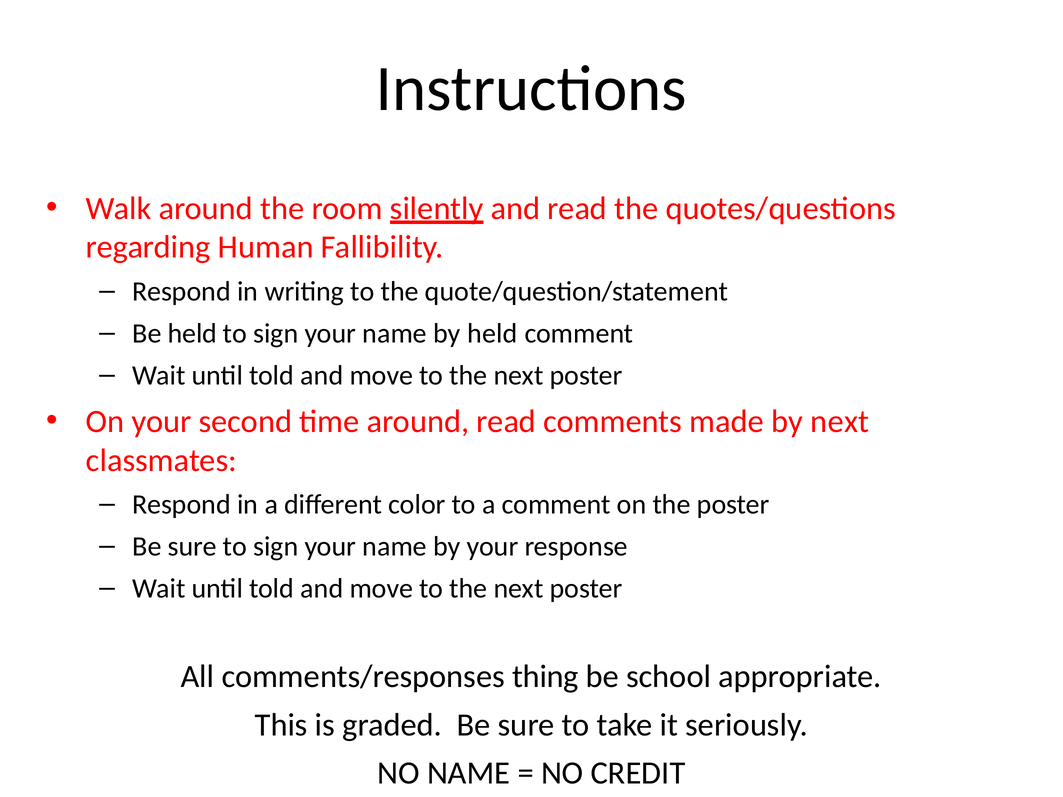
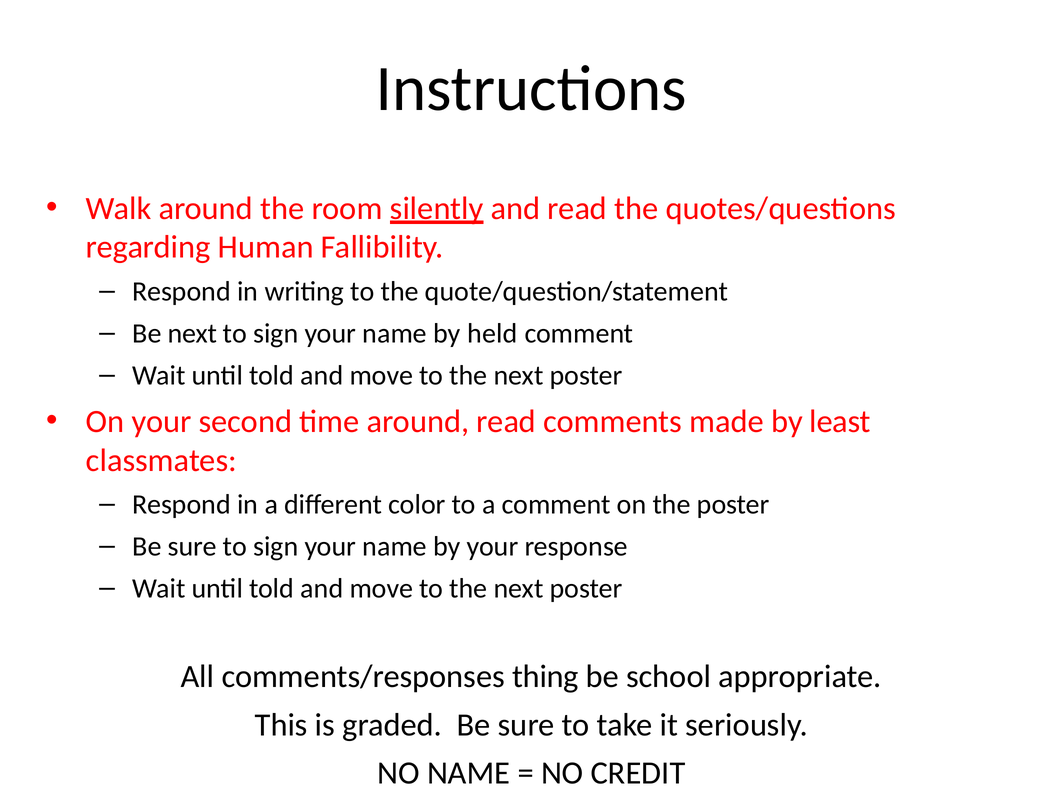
Be held: held -> next
by next: next -> least
